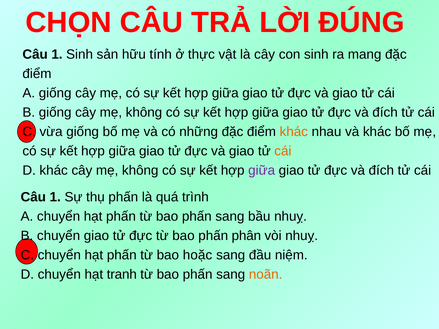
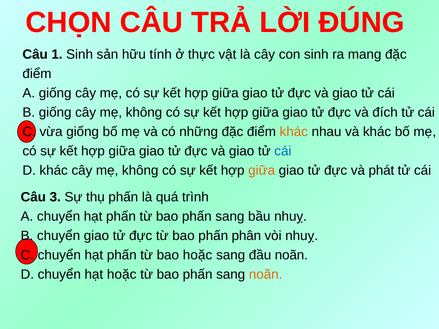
cái at (283, 151) colour: orange -> blue
giữa at (262, 170) colour: purple -> orange
đích at (381, 170): đích -> phát
1 at (55, 197): 1 -> 3
đầu niệm: niệm -> noãn
hạt tranh: tranh -> hoặc
